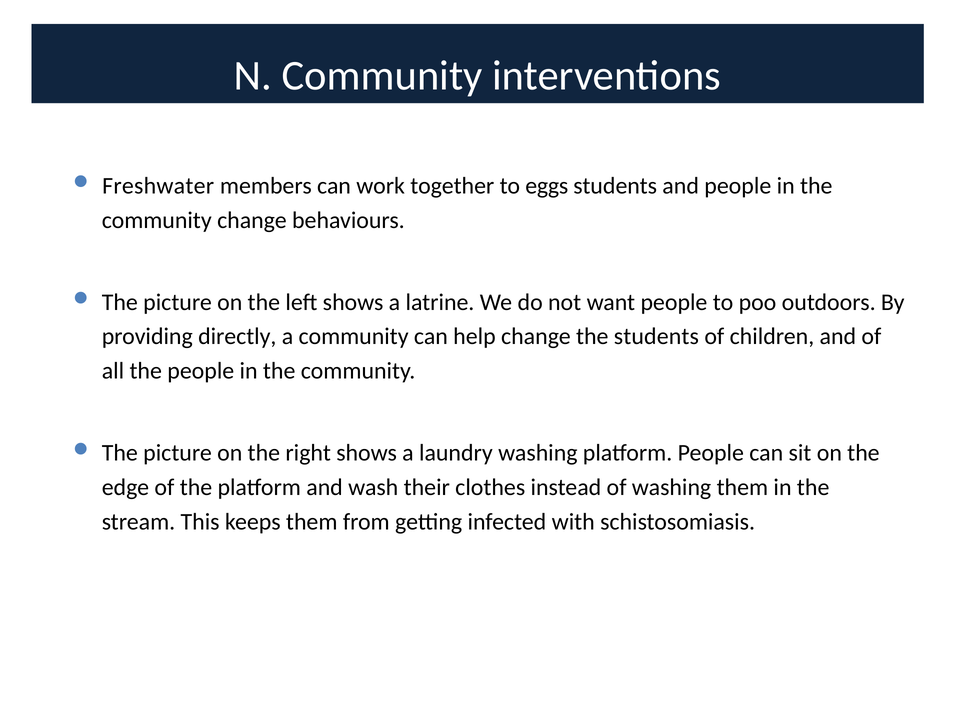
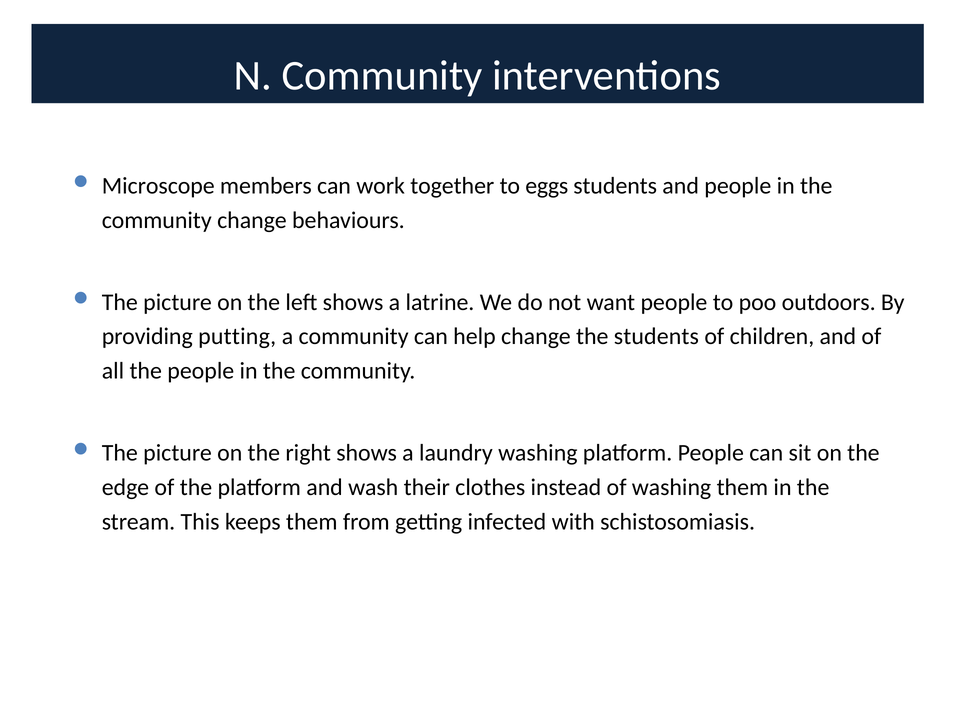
Freshwater: Freshwater -> Microscope
directly: directly -> putting
